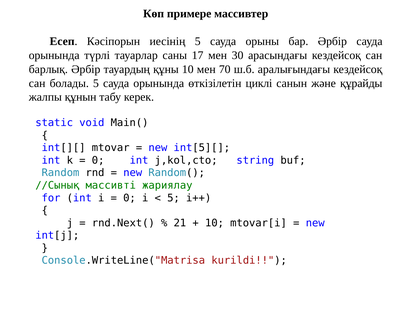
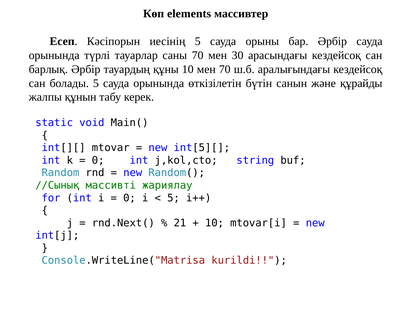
примере: примере -> elements
саны 17: 17 -> 70
циклі: циклі -> бүтін
